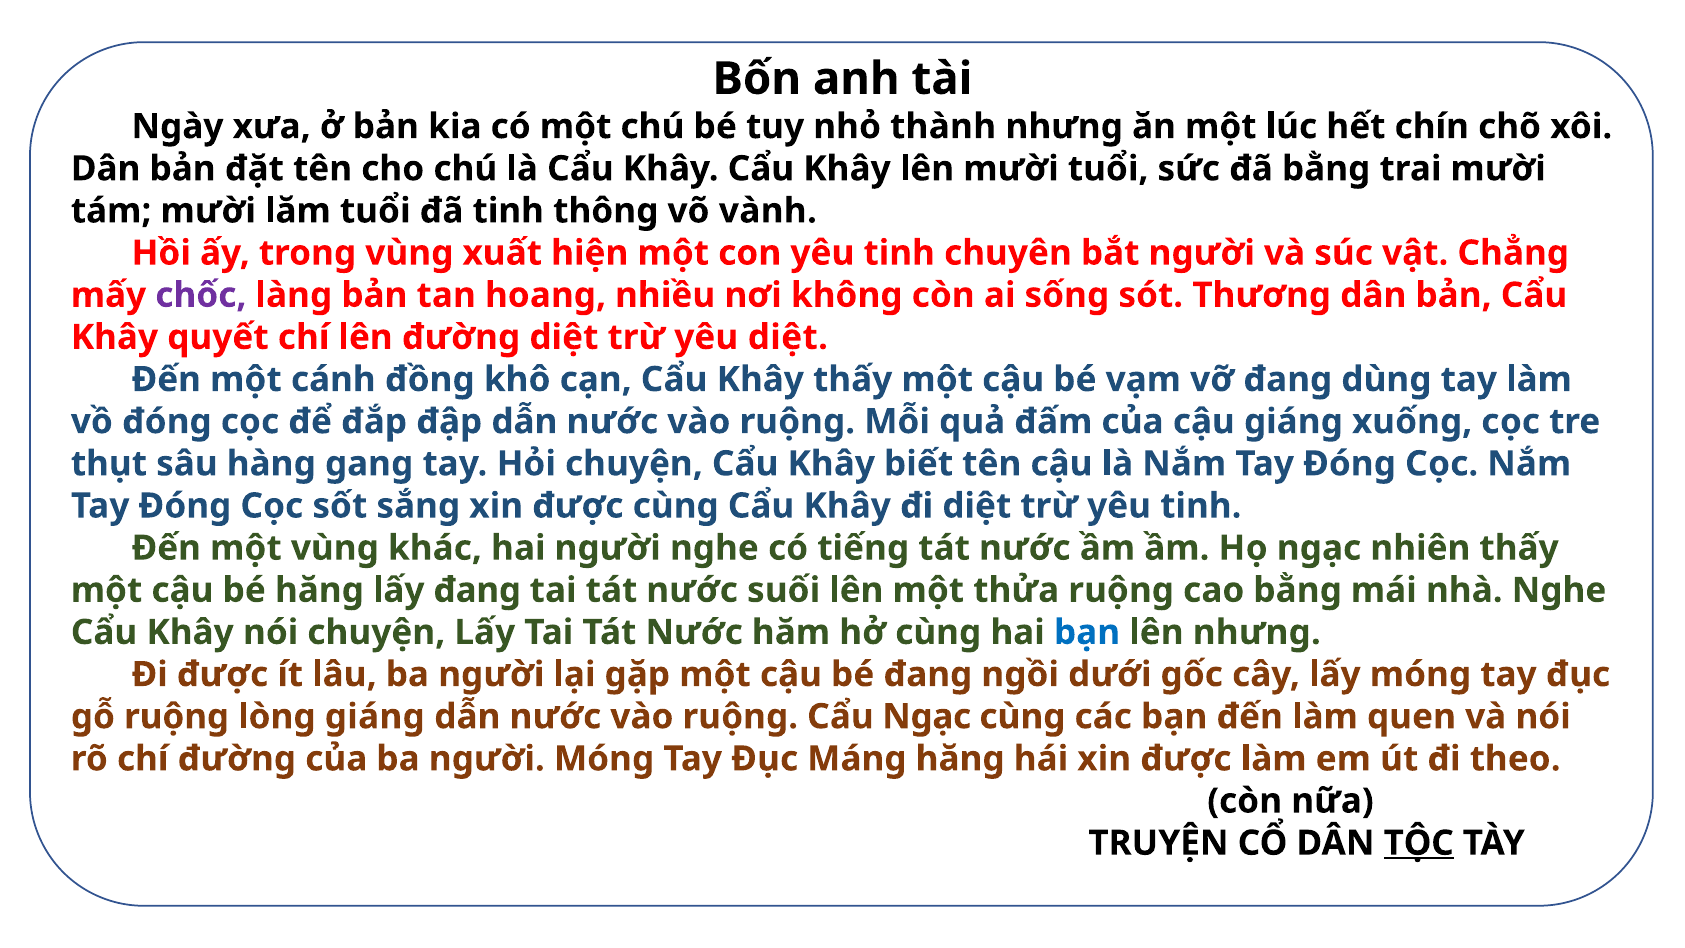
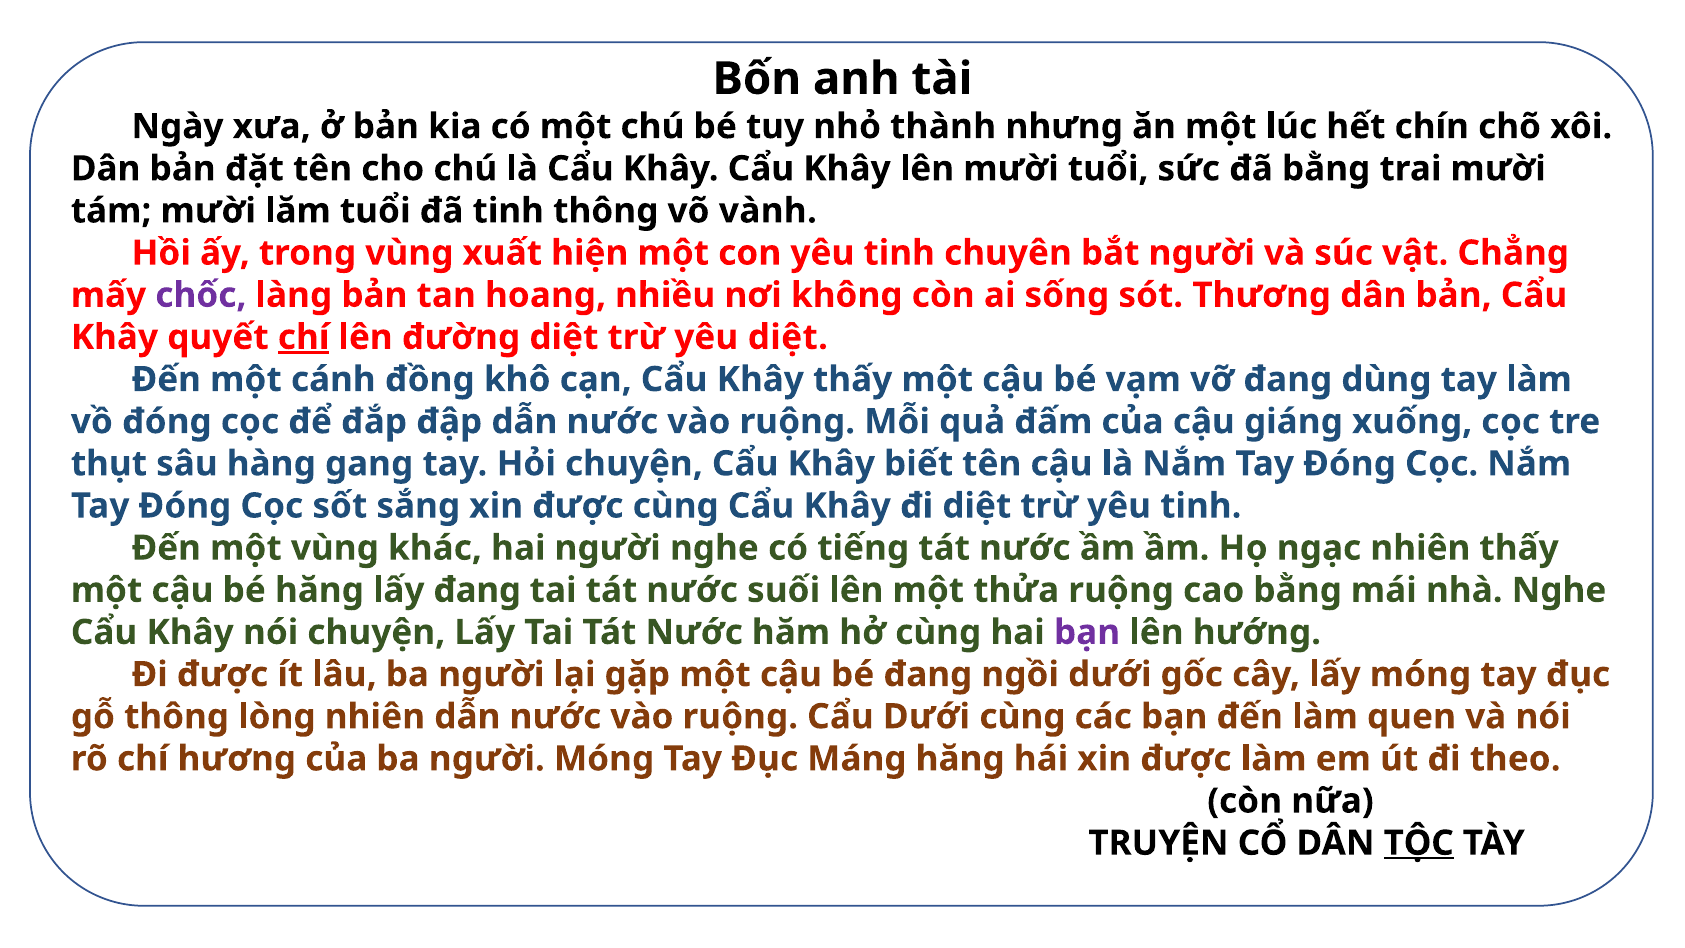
chí at (304, 337) underline: none -> present
bạn at (1087, 632) colour: blue -> purple
lên nhưng: nhưng -> hướng
gỗ ruộng: ruộng -> thông
lòng giáng: giáng -> nhiên
Cẩu Ngạc: Ngạc -> Dưới
chí đường: đường -> hương
